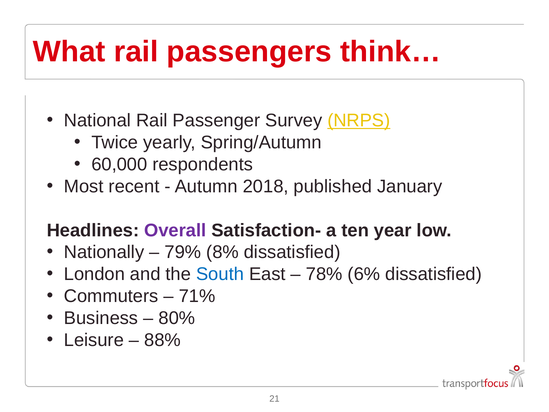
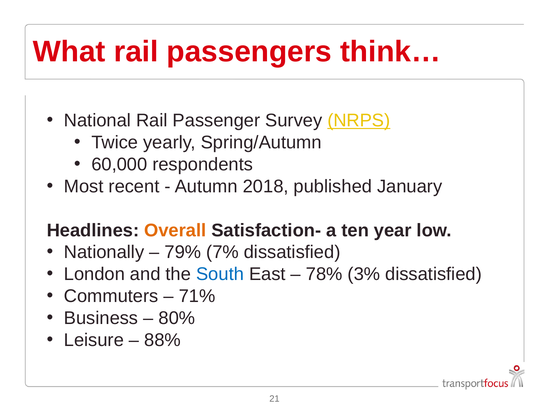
Overall colour: purple -> orange
8%: 8% -> 7%
6%: 6% -> 3%
